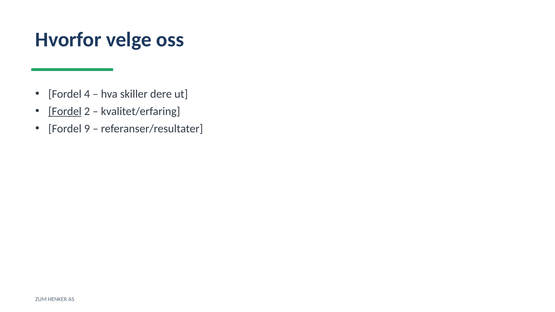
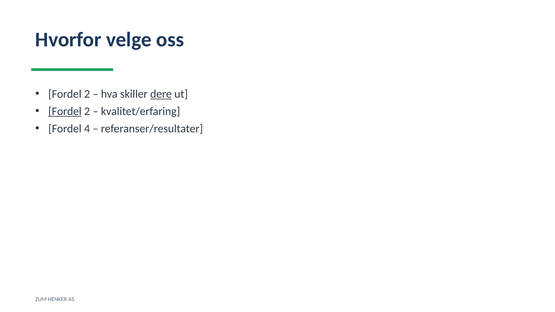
4 at (87, 94): 4 -> 2
dere underline: none -> present
9: 9 -> 4
